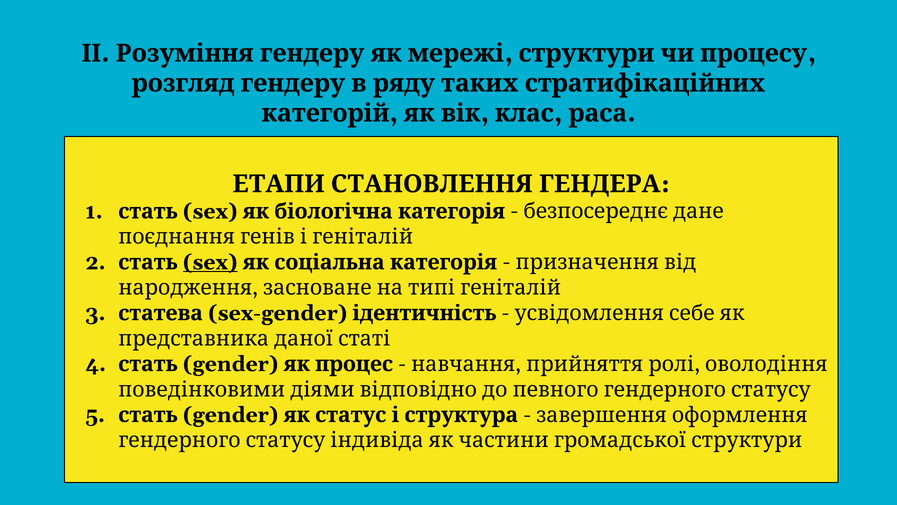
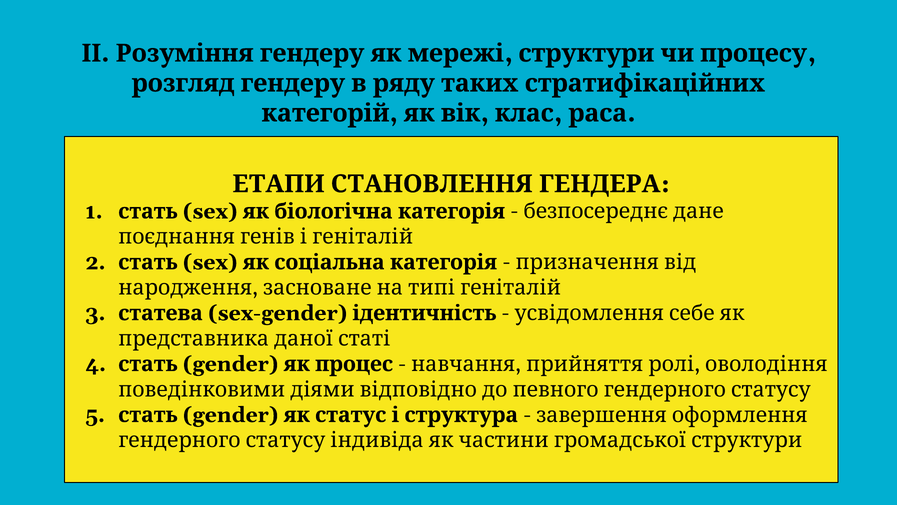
sex at (210, 262) underline: present -> none
